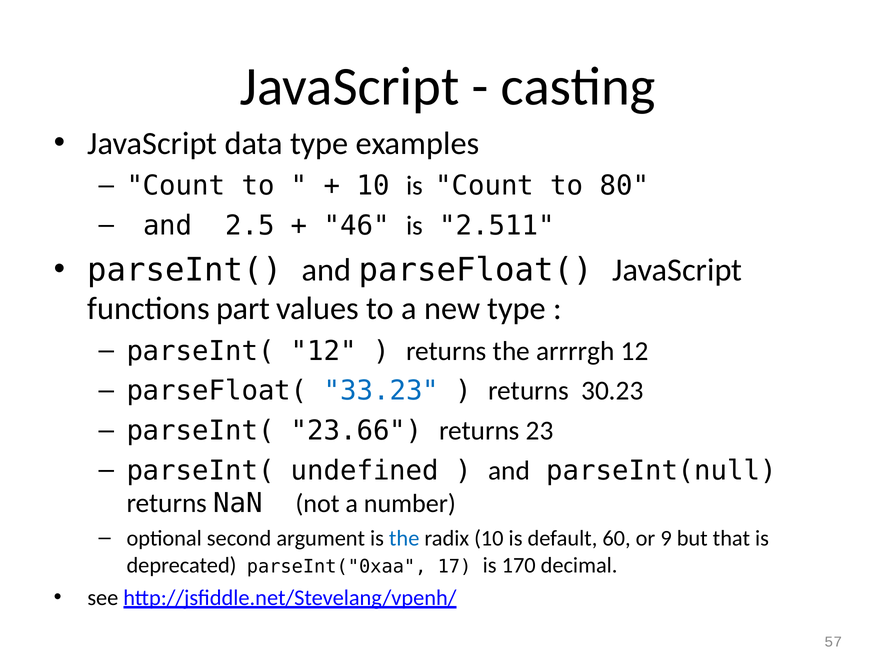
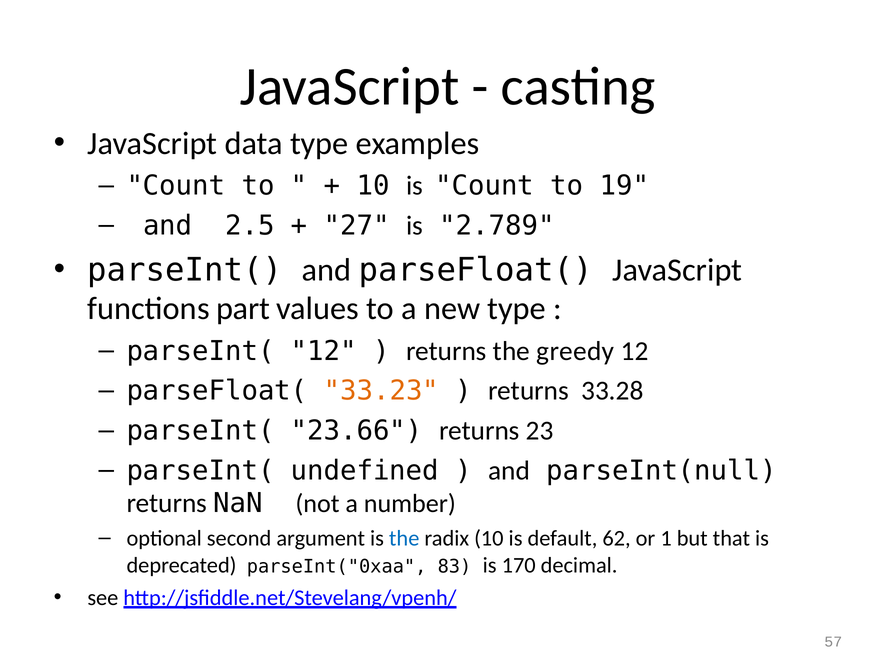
80: 80 -> 19
46: 46 -> 27
2.511: 2.511 -> 2.789
arrrrgh: arrrrgh -> greedy
33.23 colour: blue -> orange
30.23: 30.23 -> 33.28
60: 60 -> 62
9: 9 -> 1
17: 17 -> 83
